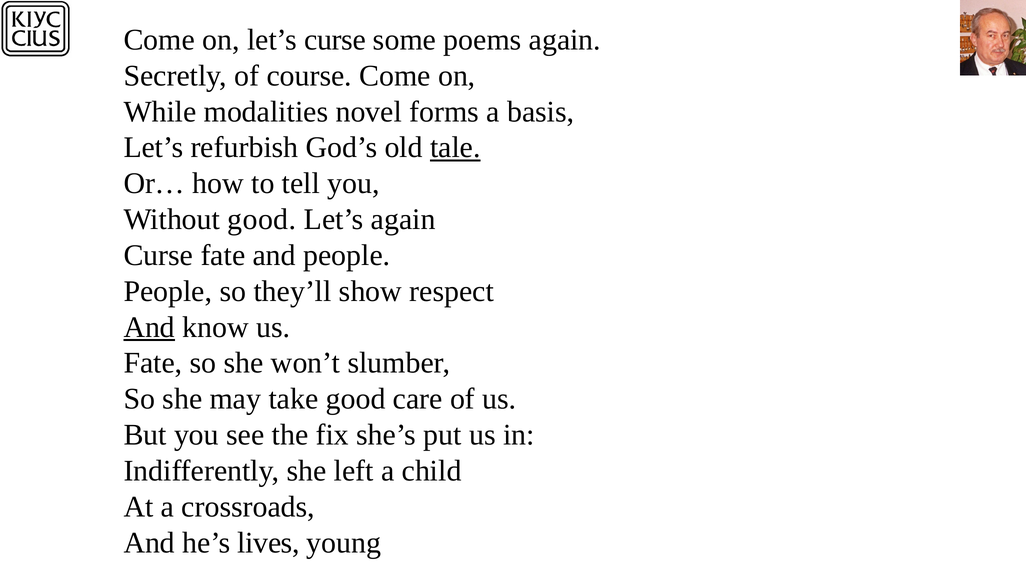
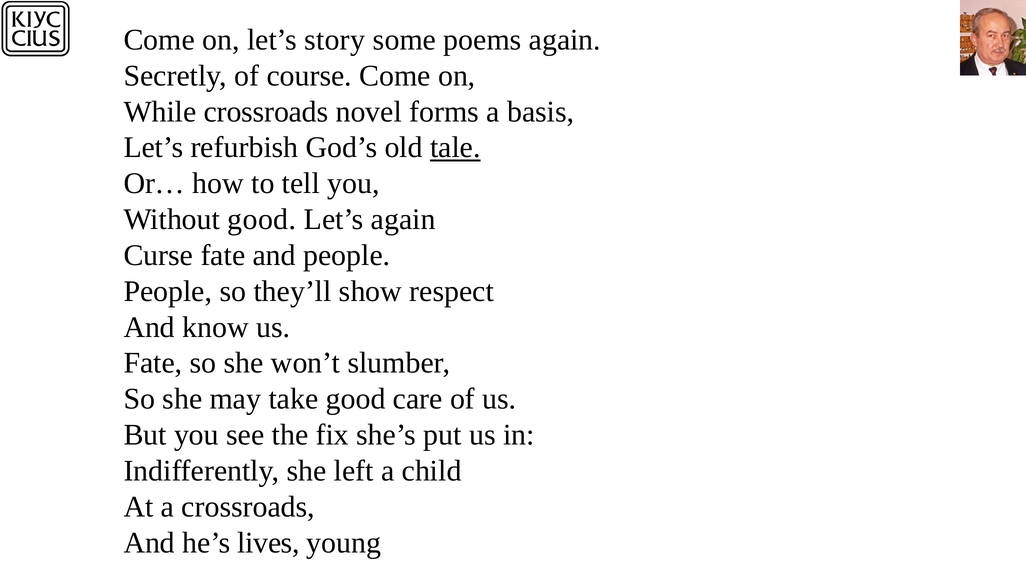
let’s curse: curse -> story
While modalities: modalities -> crossroads
And at (149, 327) underline: present -> none
